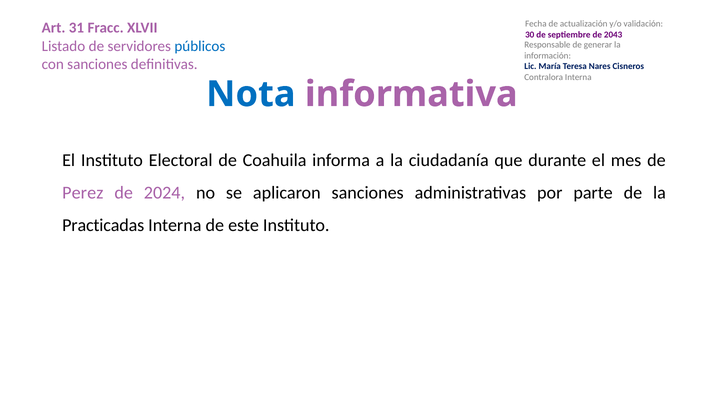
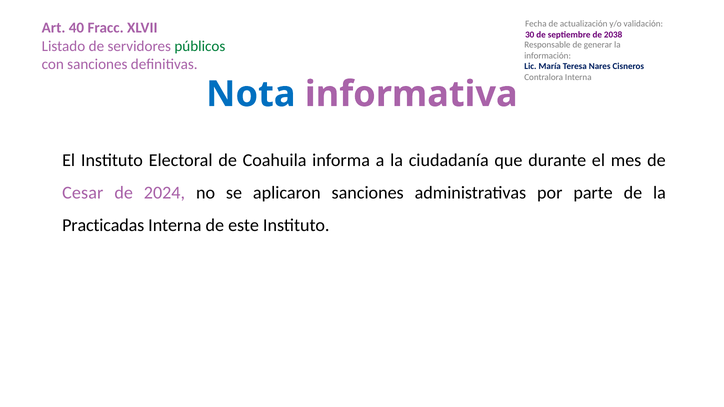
31: 31 -> 40
2043: 2043 -> 2038
públicos colour: blue -> green
Perez: Perez -> Cesar
